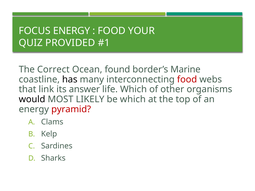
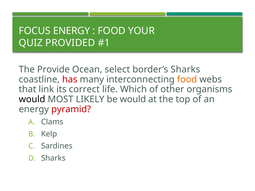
Correct: Correct -> Provide
found: found -> select
border’s Marine: Marine -> Sharks
has colour: black -> red
food at (187, 80) colour: red -> orange
answer: answer -> correct
be which: which -> would
